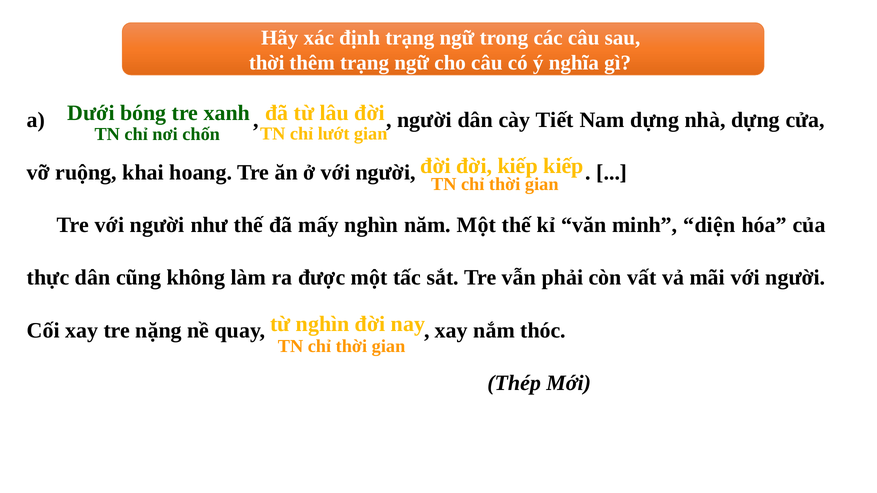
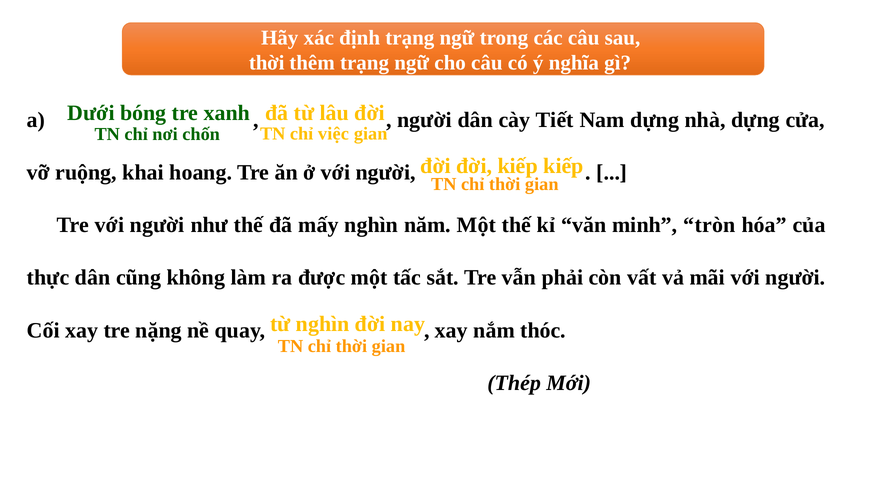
lướt: lướt -> việc
diện: diện -> tròn
